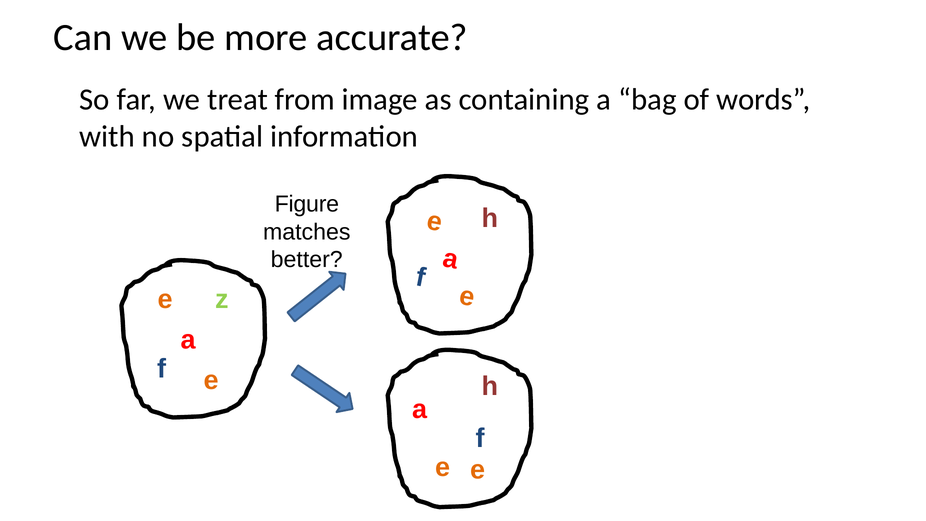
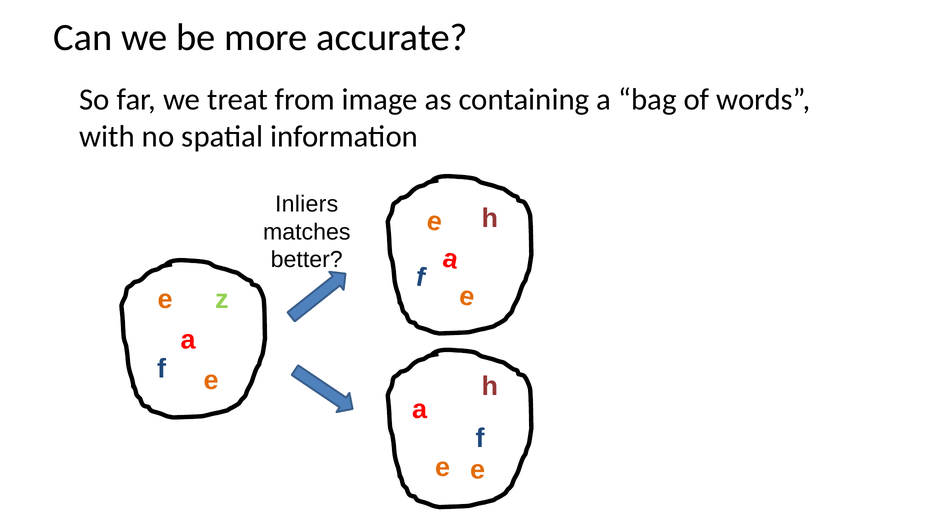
Figure: Figure -> Inliers
